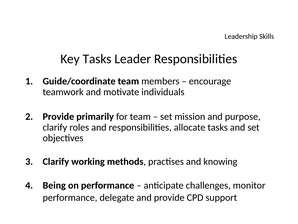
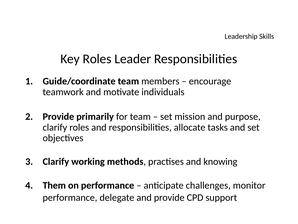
Key Tasks: Tasks -> Roles
Being: Being -> Them
